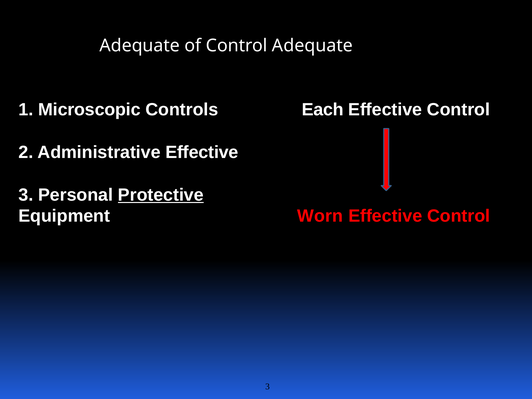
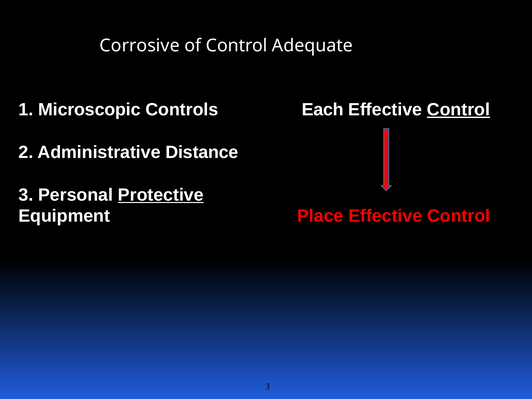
Adequate at (140, 46): Adequate -> Corrosive
Control at (458, 110) underline: none -> present
Administrative Effective: Effective -> Distance
Worn: Worn -> Place
